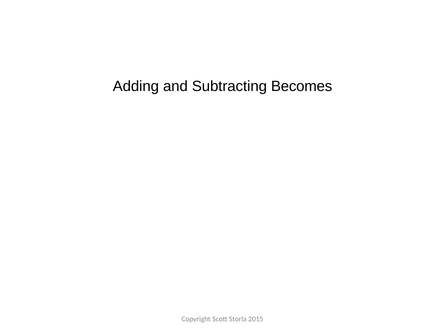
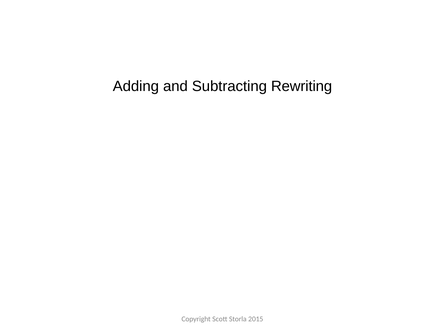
Becomes: Becomes -> Rewriting
